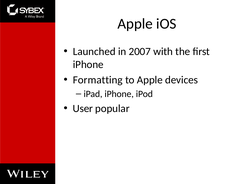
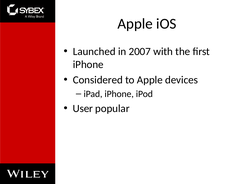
Formatting: Formatting -> Considered
